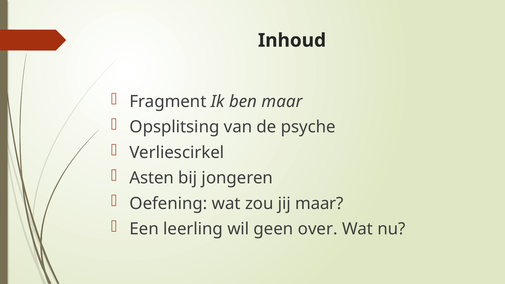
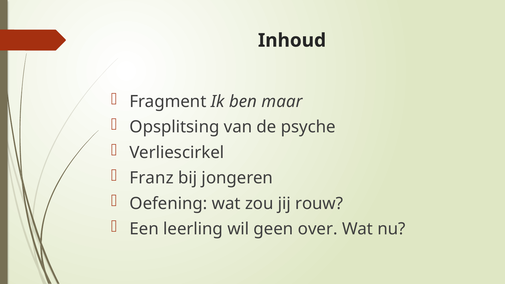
Asten: Asten -> Franz
jij maar: maar -> rouw
